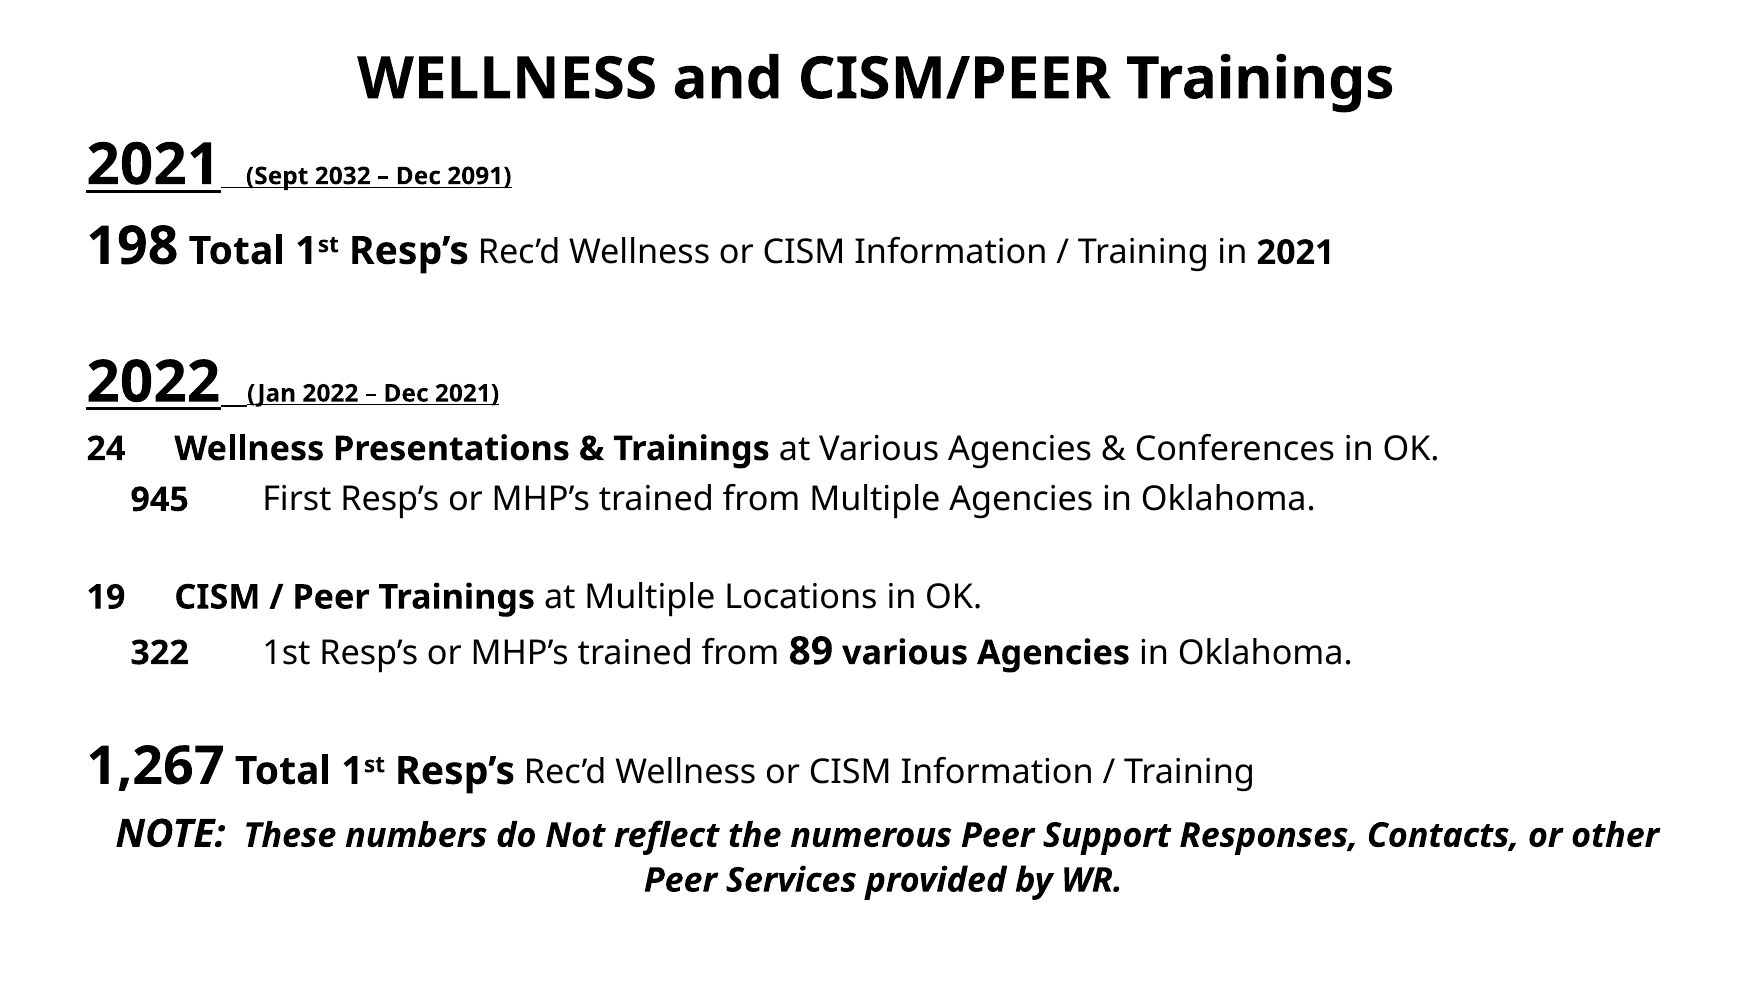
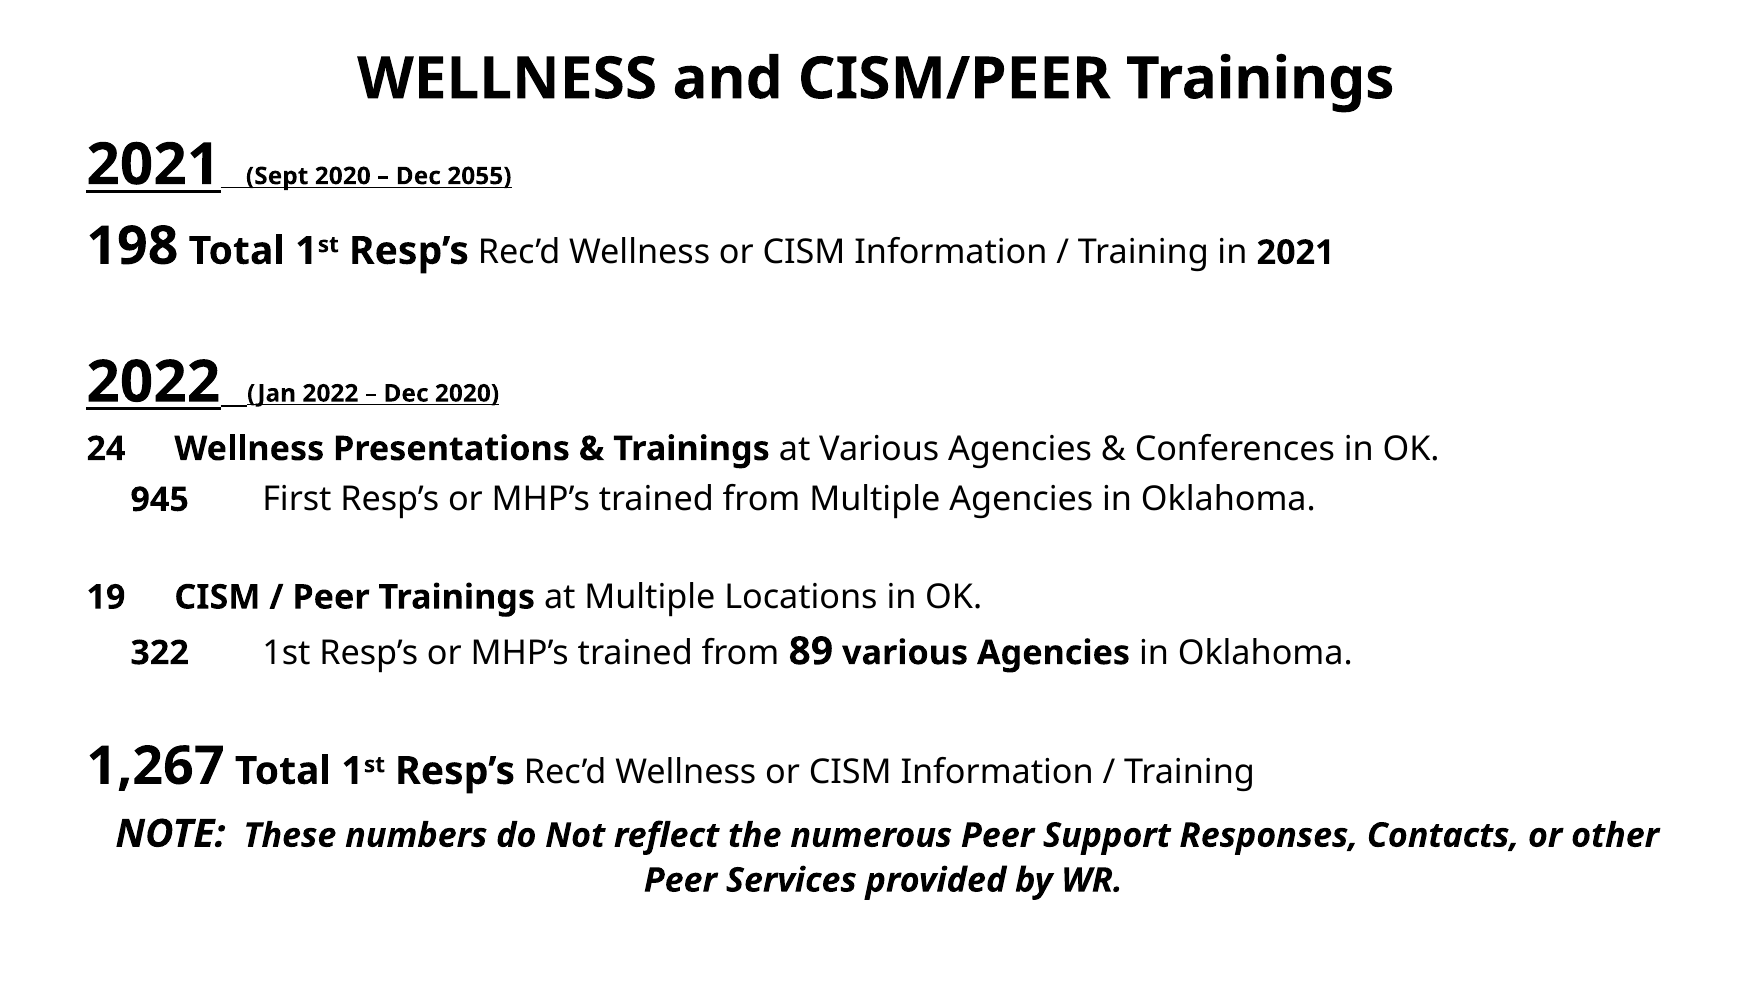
Sept 2032: 2032 -> 2020
2091: 2091 -> 2055
Dec 2021: 2021 -> 2020
